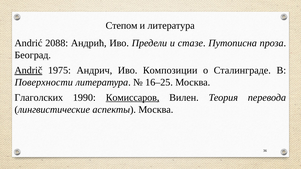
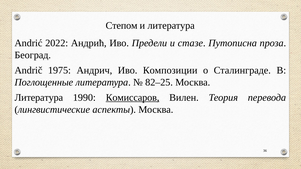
2088: 2088 -> 2022
Andrič underline: present -> none
Поверхности: Поверхности -> Поглощенные
16–25: 16–25 -> 82–25
Глаголских at (39, 98): Глаголских -> Литература
